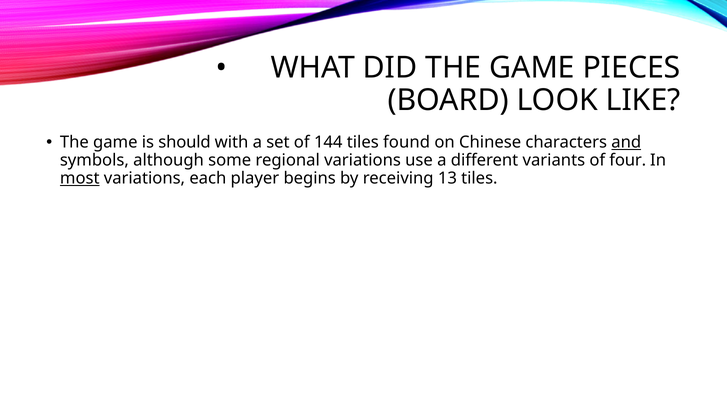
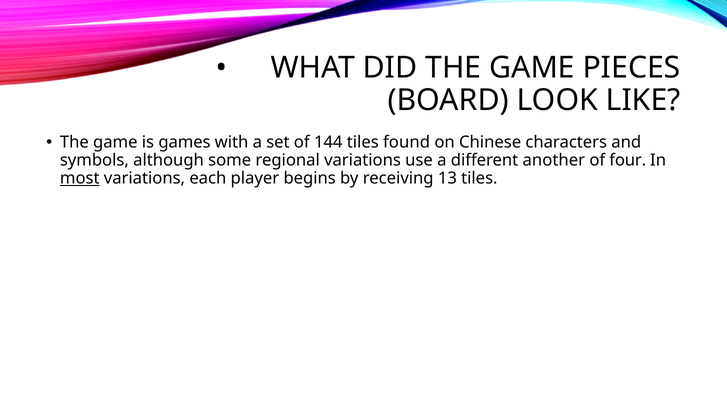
should: should -> games
and underline: present -> none
variants: variants -> another
